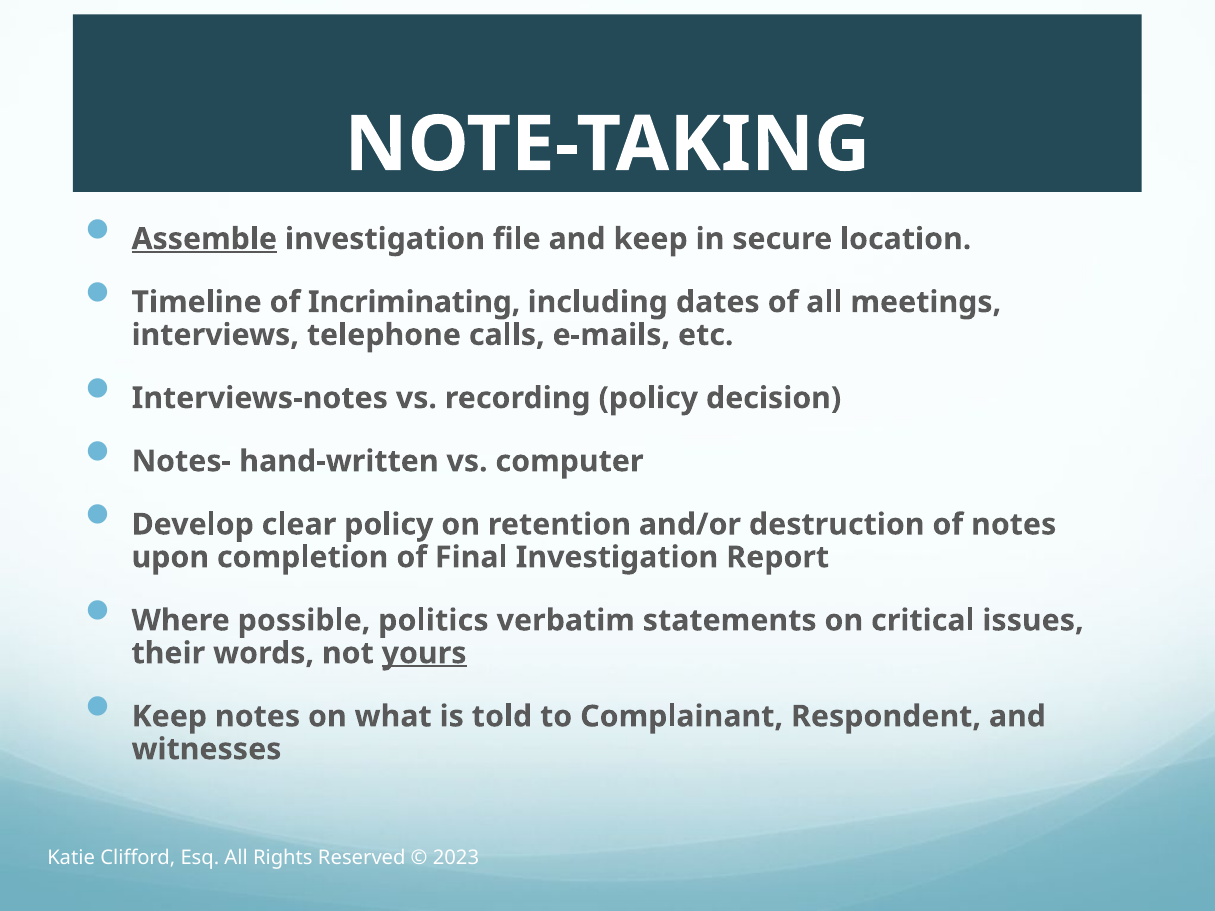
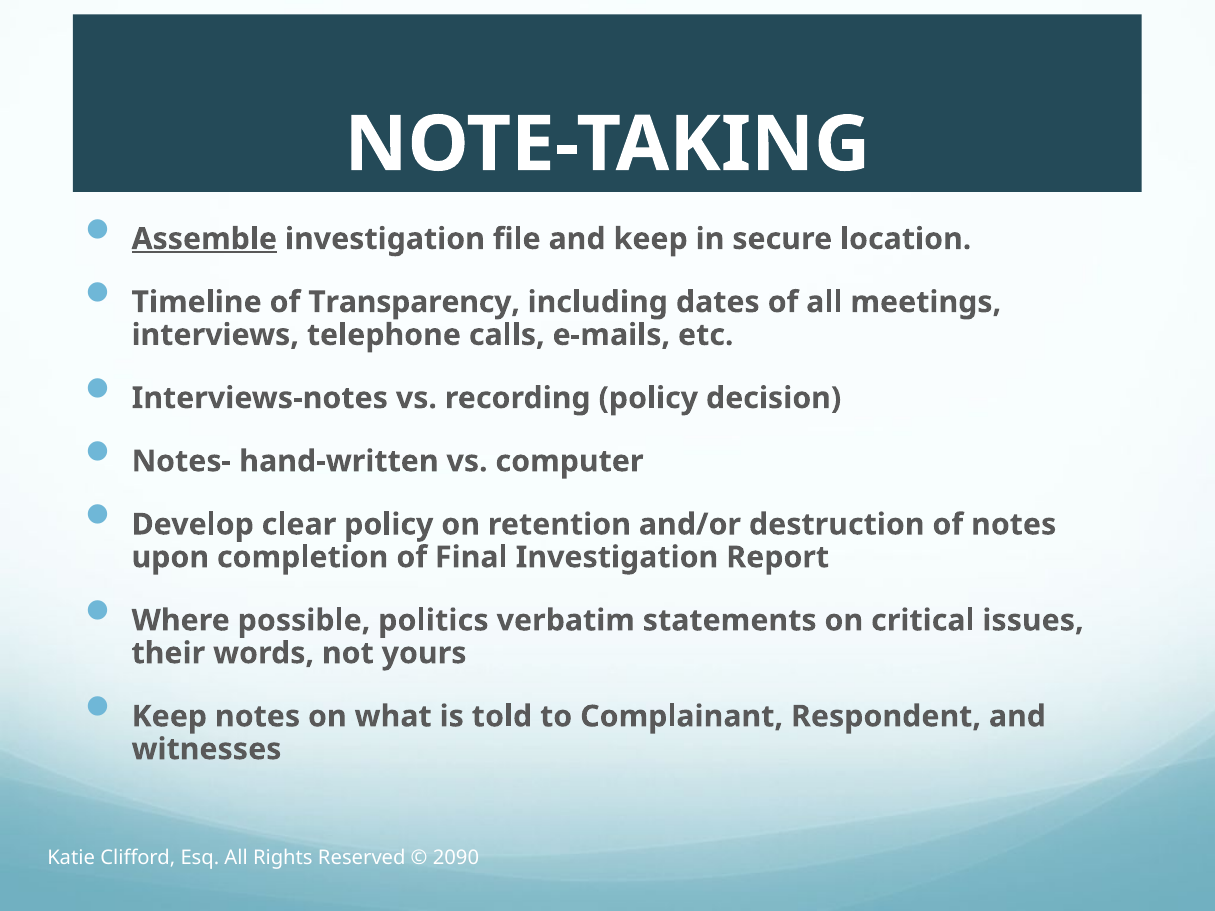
Incriminating: Incriminating -> Transparency
yours underline: present -> none
2023: 2023 -> 2090
